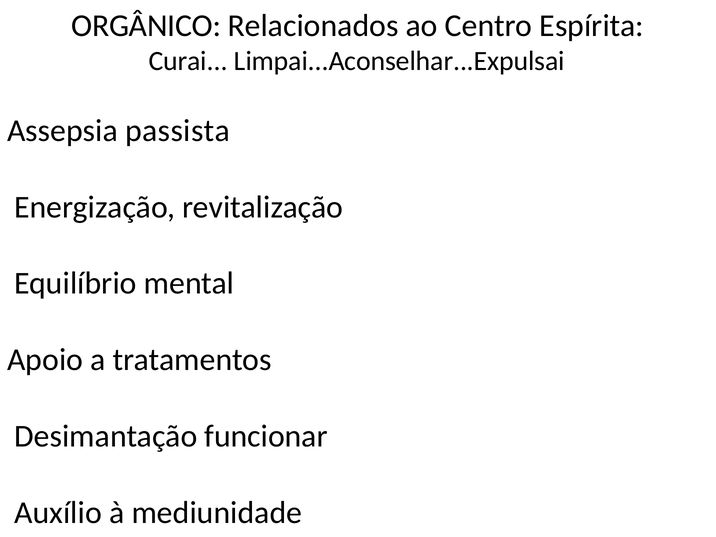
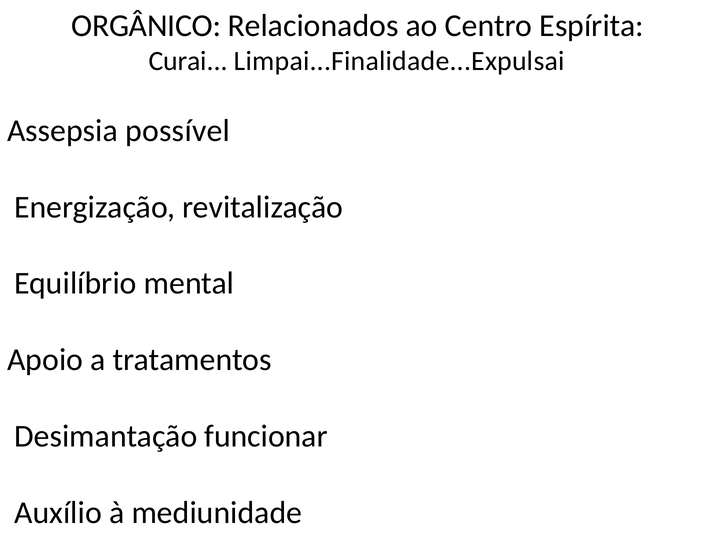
Limpai...Aconselhar...Expulsai: Limpai...Aconselhar...Expulsai -> Limpai...Finalidade...Expulsai
passista: passista -> possível
